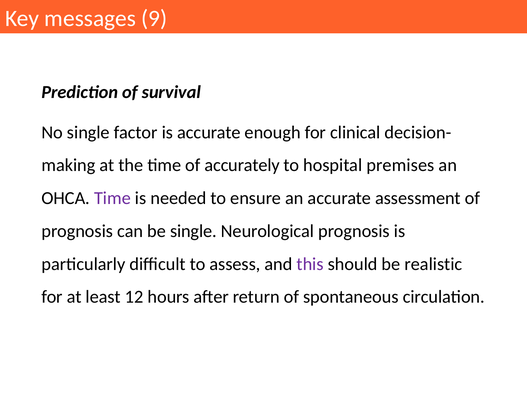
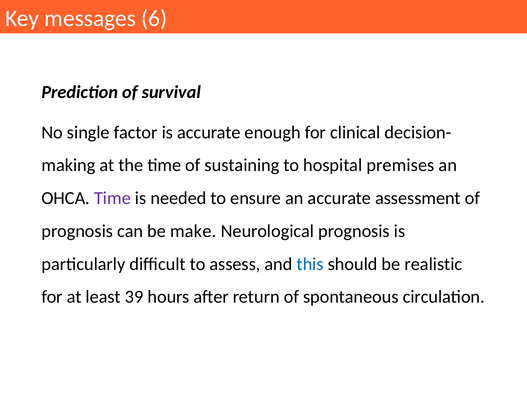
9: 9 -> 6
accurately: accurately -> sustaining
be single: single -> make
this colour: purple -> blue
12: 12 -> 39
